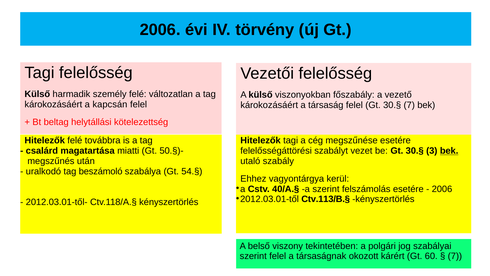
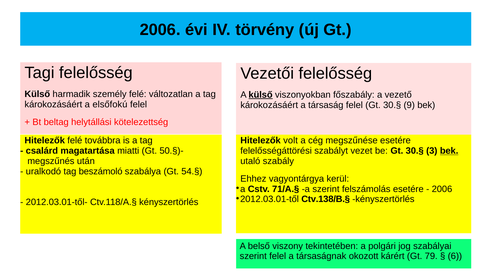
külső at (261, 95) underline: none -> present
kapcsán: kapcsán -> elsőfokú
30.§ 7: 7 -> 9
Hitelezők tagi: tagi -> volt
40/A.§: 40/A.§ -> 71/A.§
Ctv.113/B.§: Ctv.113/B.§ -> Ctv.138/B.§
60: 60 -> 79
7 at (455, 256): 7 -> 6
